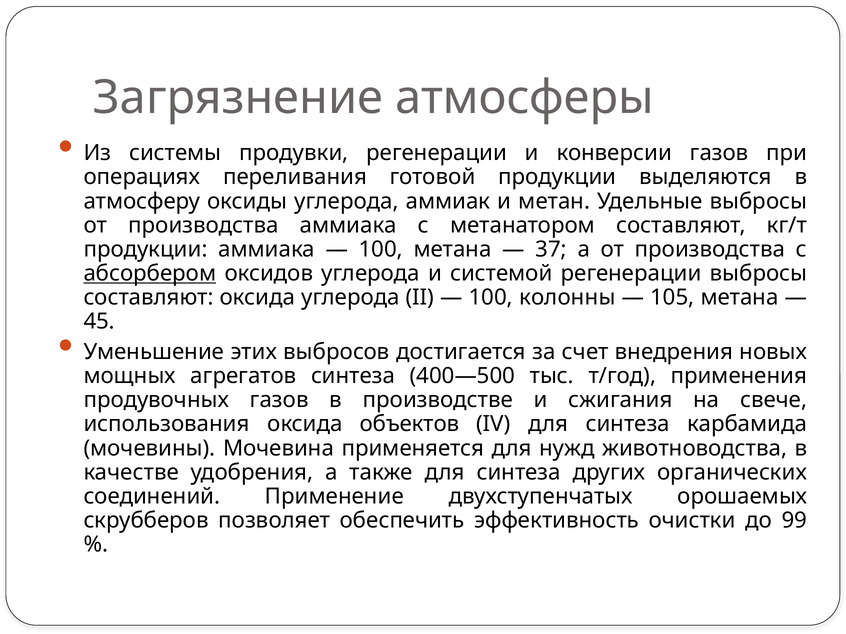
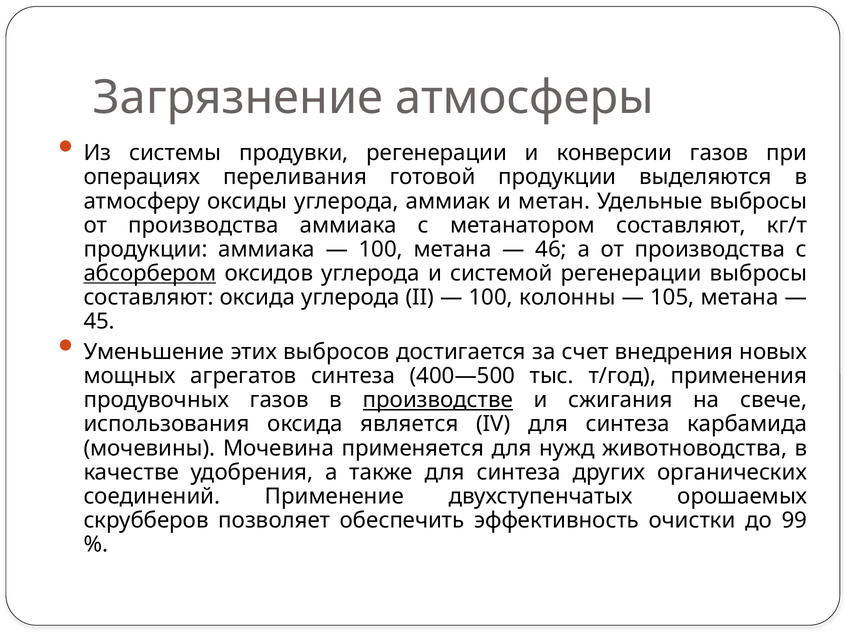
37: 37 -> 46
производстве underline: none -> present
объектов: объектов -> является
